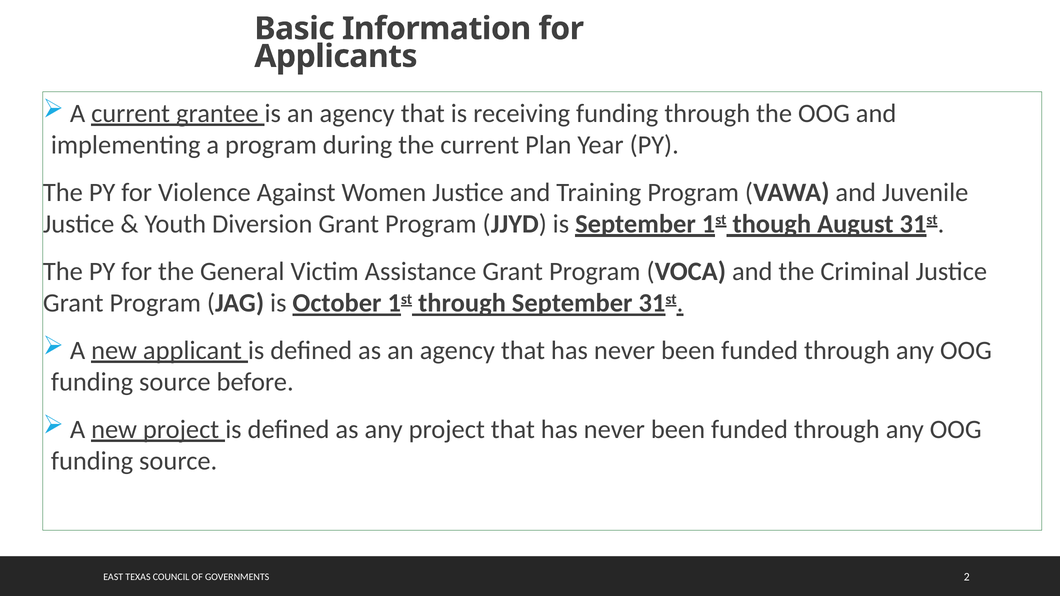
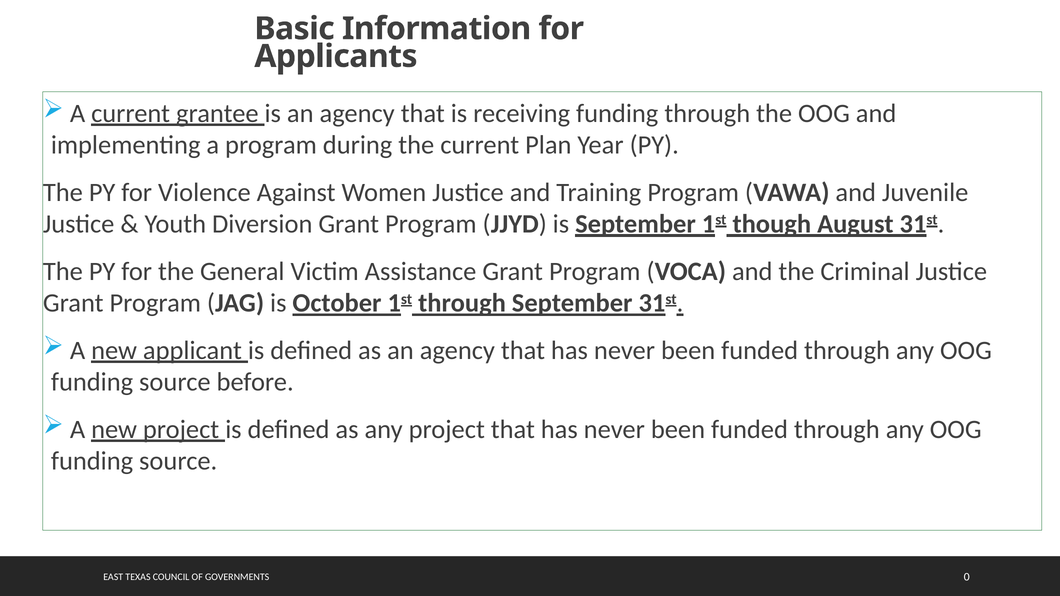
2: 2 -> 0
